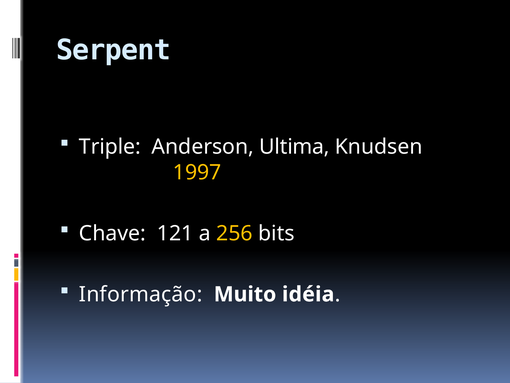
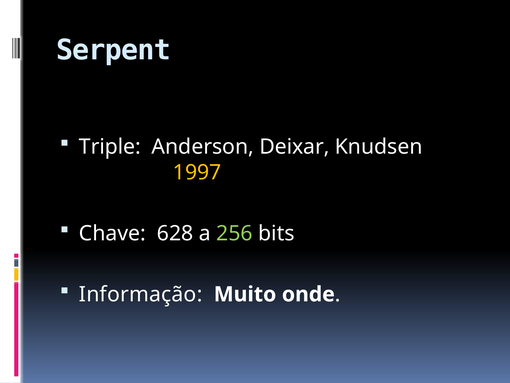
Ultima: Ultima -> Deixar
121: 121 -> 628
256 colour: yellow -> light green
idéia: idéia -> onde
